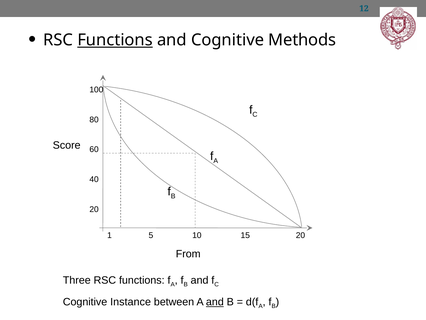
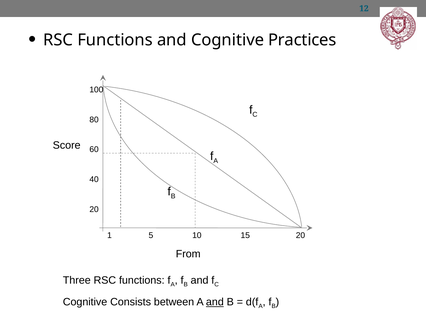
Functions at (115, 40) underline: present -> none
Methods: Methods -> Practices
Instance: Instance -> Consists
